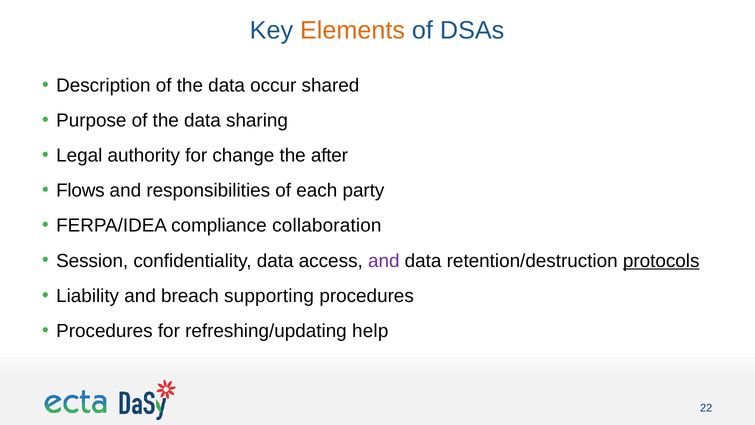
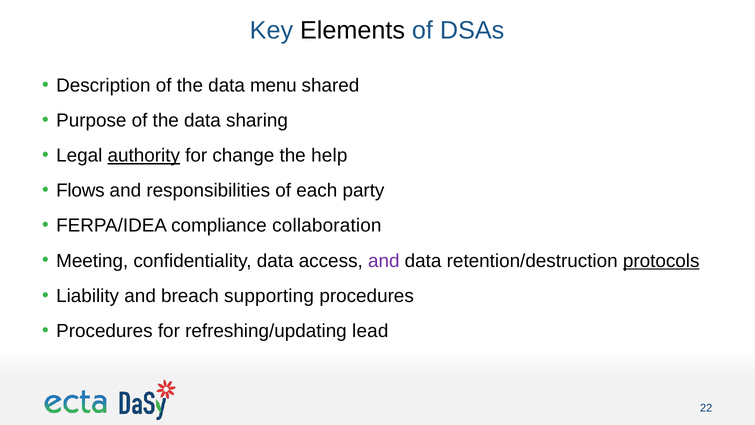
Elements colour: orange -> black
occur: occur -> menu
authority underline: none -> present
after: after -> help
Session: Session -> Meeting
help: help -> lead
